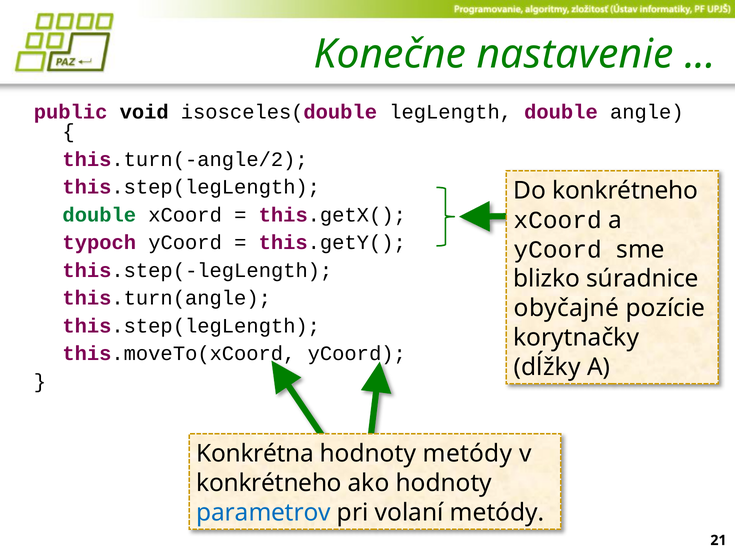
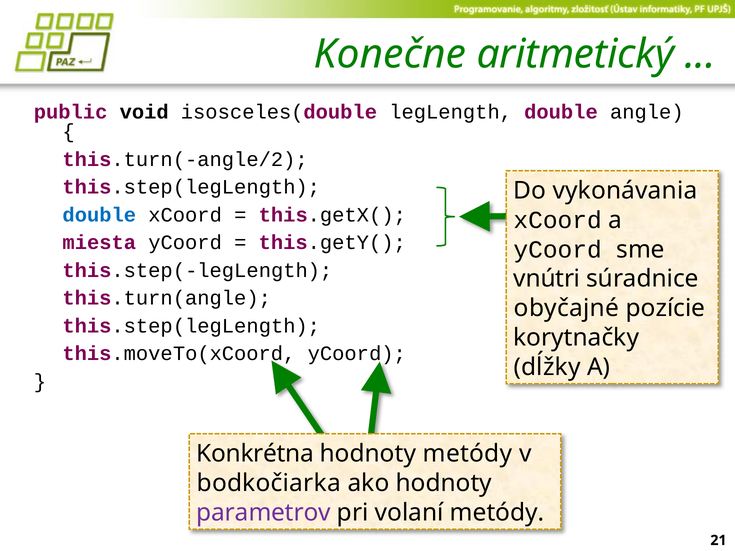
nastavenie: nastavenie -> aritmetický
Do konkrétneho: konkrétneho -> vykonávania
double at (99, 215) colour: green -> blue
typoch: typoch -> miesta
blizko: blizko -> vnútri
konkrétneho at (269, 483): konkrétneho -> bodkočiarka
parametrov colour: blue -> purple
